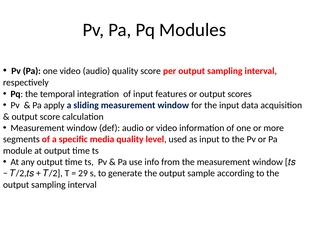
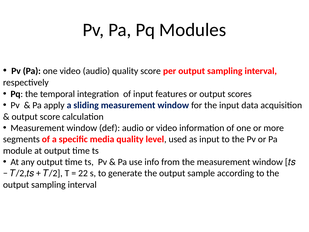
29: 29 -> 22
